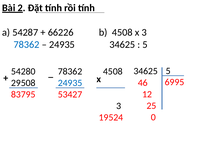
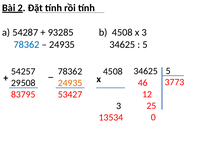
66226: 66226 -> 93285
54280: 54280 -> 54257
6995: 6995 -> 3773
24935 at (70, 83) colour: blue -> orange
19524: 19524 -> 13534
